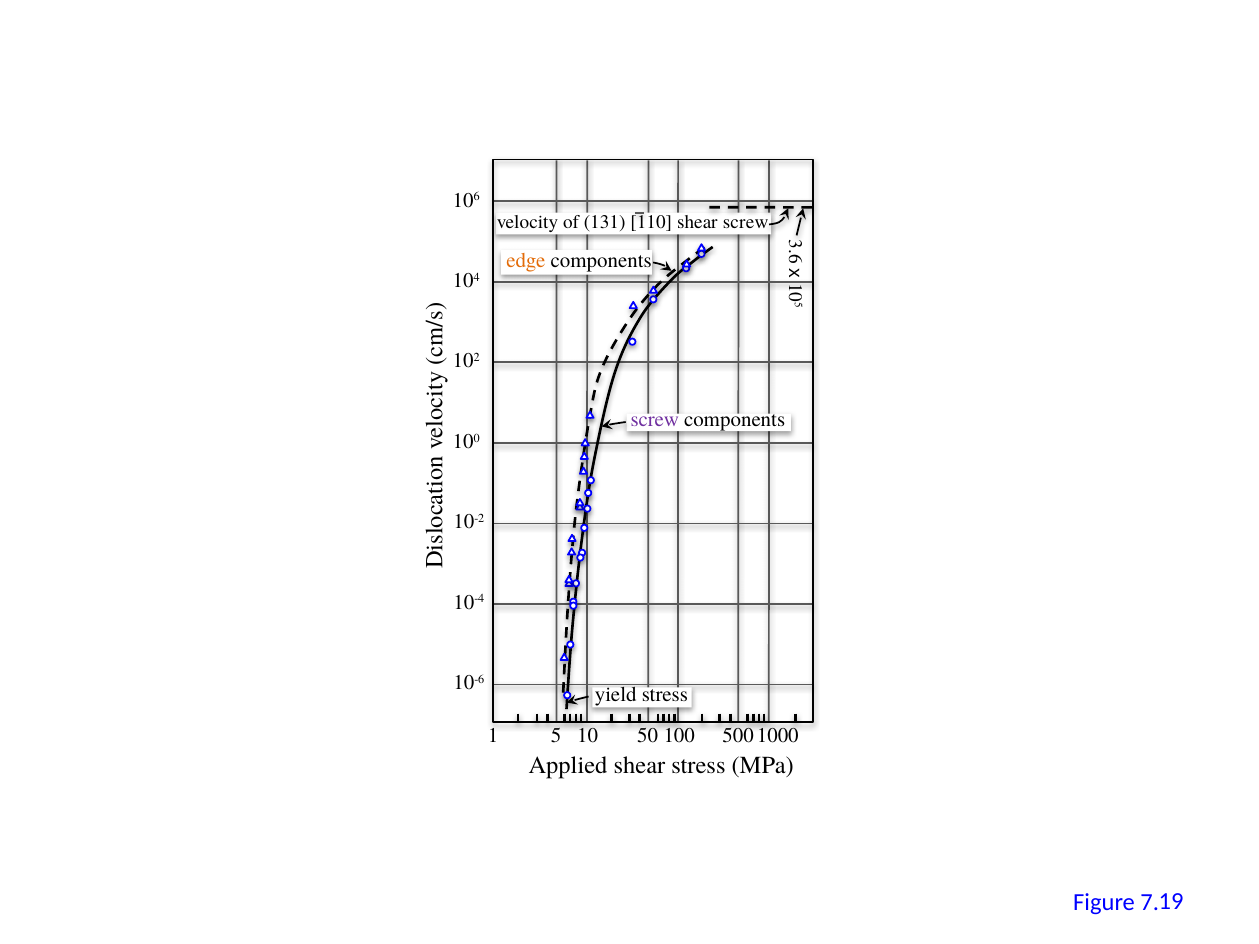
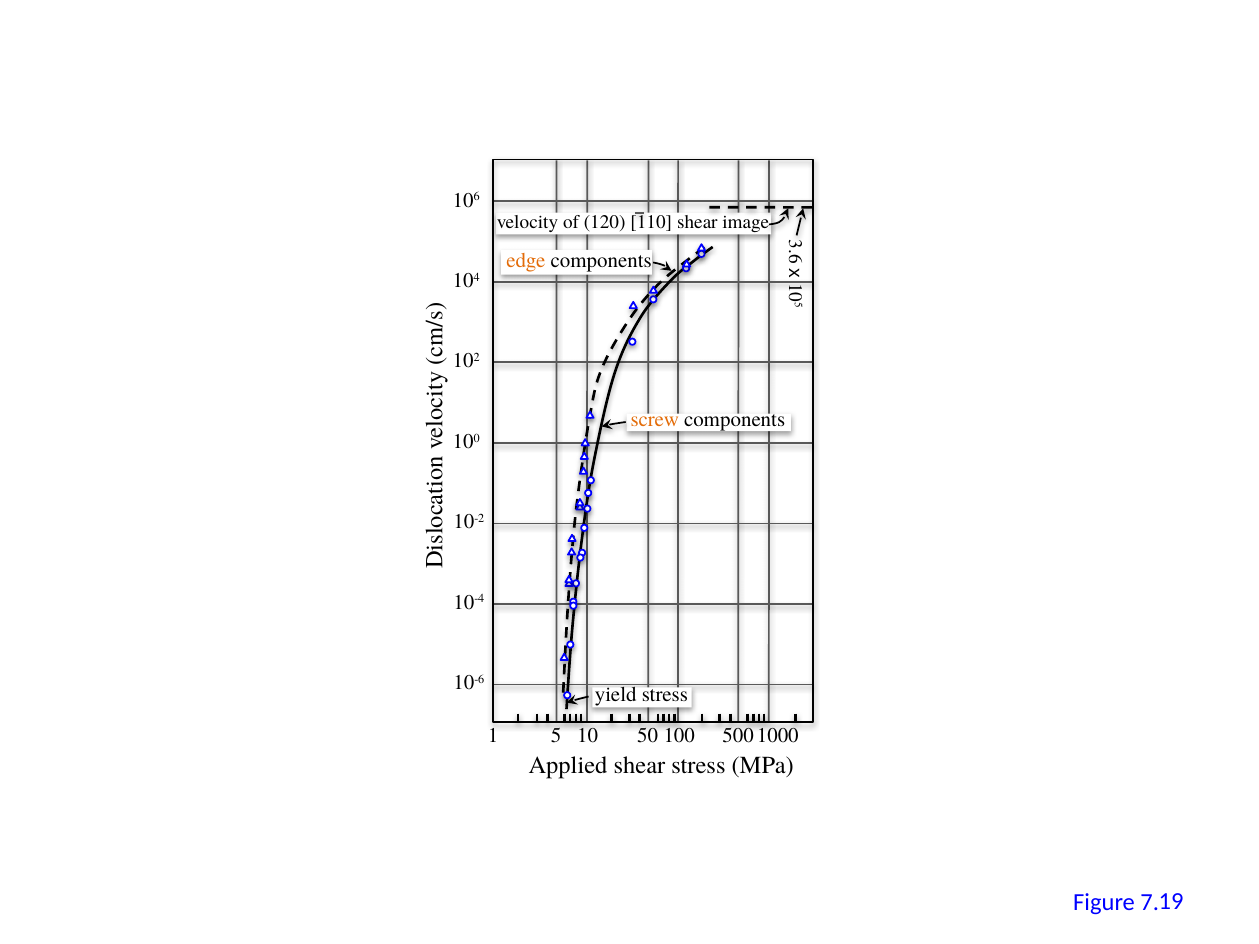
131: 131 -> 120
shear screw: screw -> image
screw at (655, 420) colour: purple -> orange
